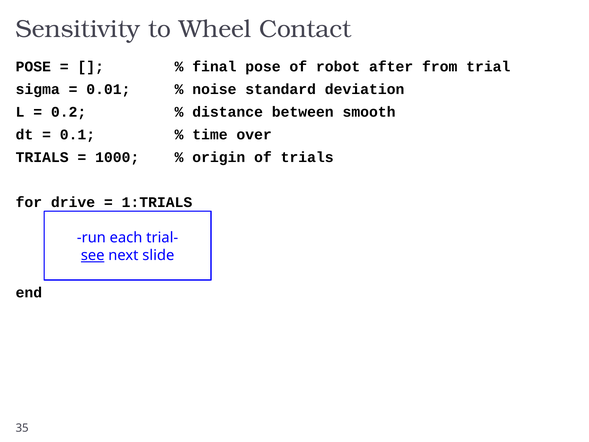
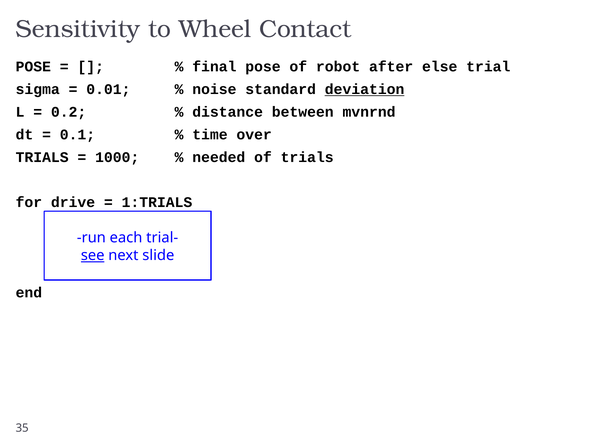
from: from -> else
deviation underline: none -> present
smooth: smooth -> mvnrnd
origin: origin -> needed
